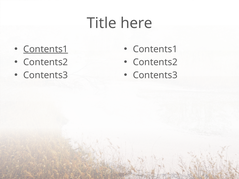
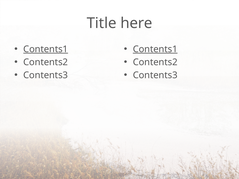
Contents1 at (155, 49) underline: none -> present
